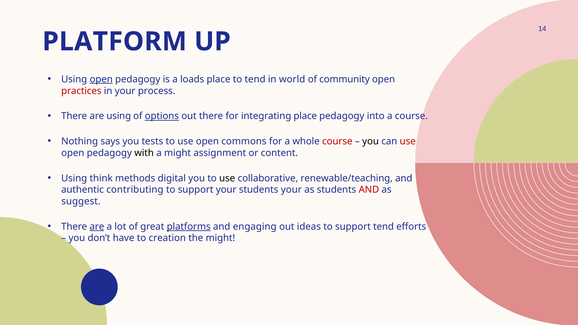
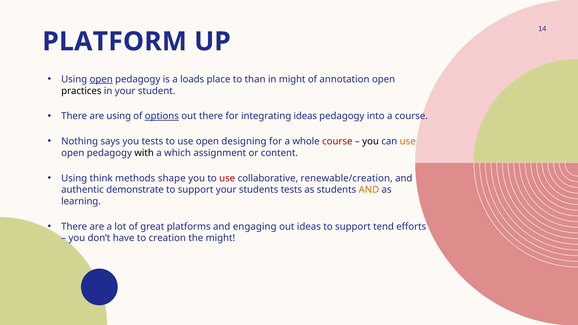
to tend: tend -> than
in world: world -> might
community: community -> annotation
practices colour: red -> black
process: process -> student
integrating place: place -> ideas
commons: commons -> designing
use at (408, 141) colour: red -> orange
a might: might -> which
digital: digital -> shape
use at (227, 178) colour: black -> red
renewable/teaching: renewable/teaching -> renewable/creation
contributing: contributing -> demonstrate
students your: your -> tests
AND at (369, 190) colour: red -> orange
suggest: suggest -> learning
are at (97, 227) underline: present -> none
platforms underline: present -> none
